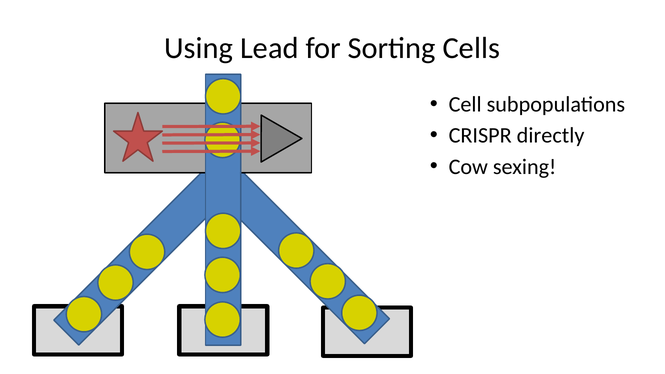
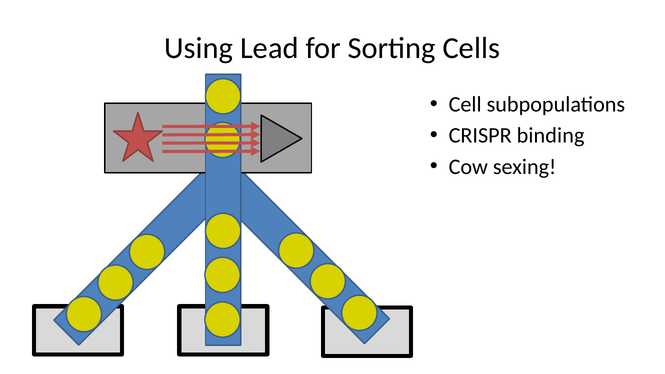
directly: directly -> binding
